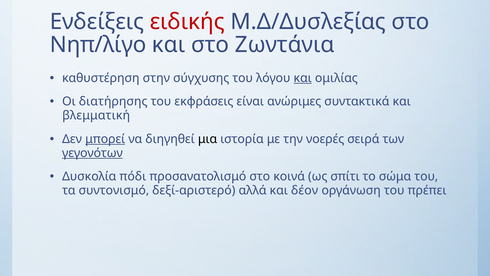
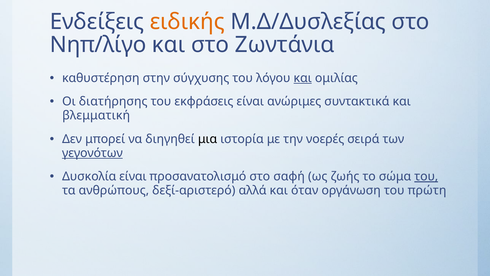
ειδικής colour: red -> orange
μπορεί underline: present -> none
Δυσκολία πόδι: πόδι -> είναι
κοινά: κοινά -> σαφή
σπίτι: σπίτι -> ζωής
του at (426, 176) underline: none -> present
συντονισμό: συντονισμό -> ανθρώπους
δέον: δέον -> όταν
πρέπει: πρέπει -> πρώτη
